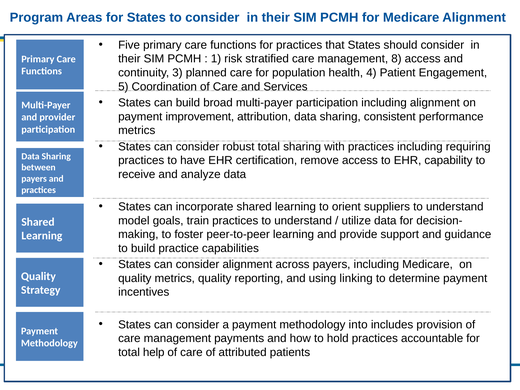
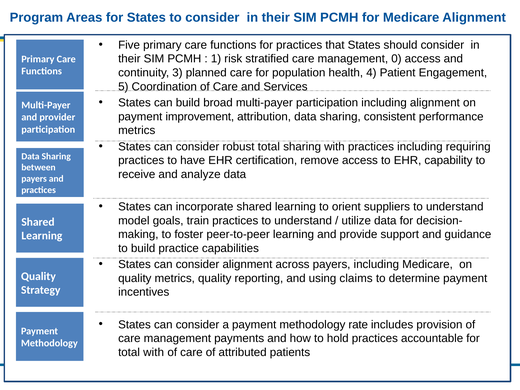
8: 8 -> 0
linking: linking -> claims
methodology into: into -> rate
total help: help -> with
